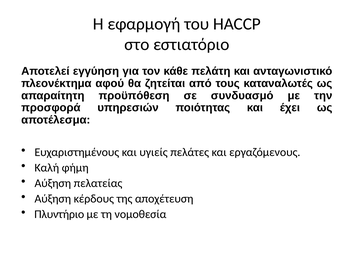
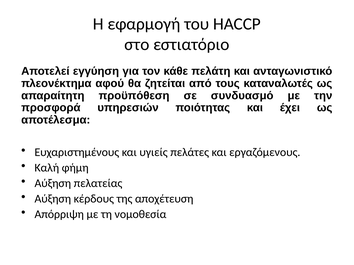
Πλυντήριο: Πλυντήριο -> Απόρριψη
